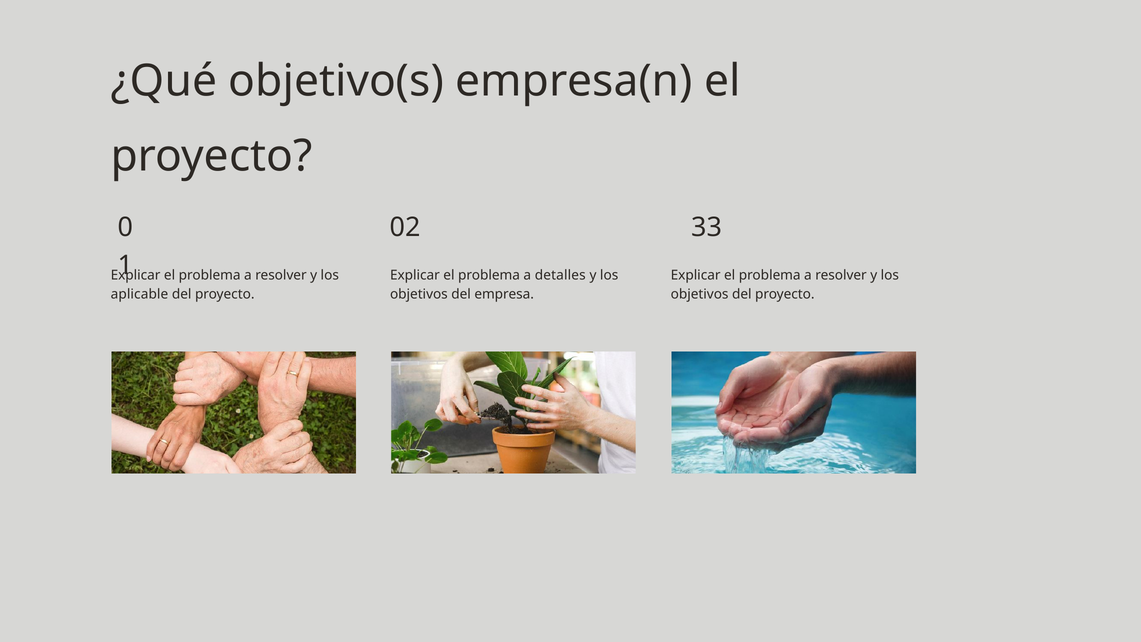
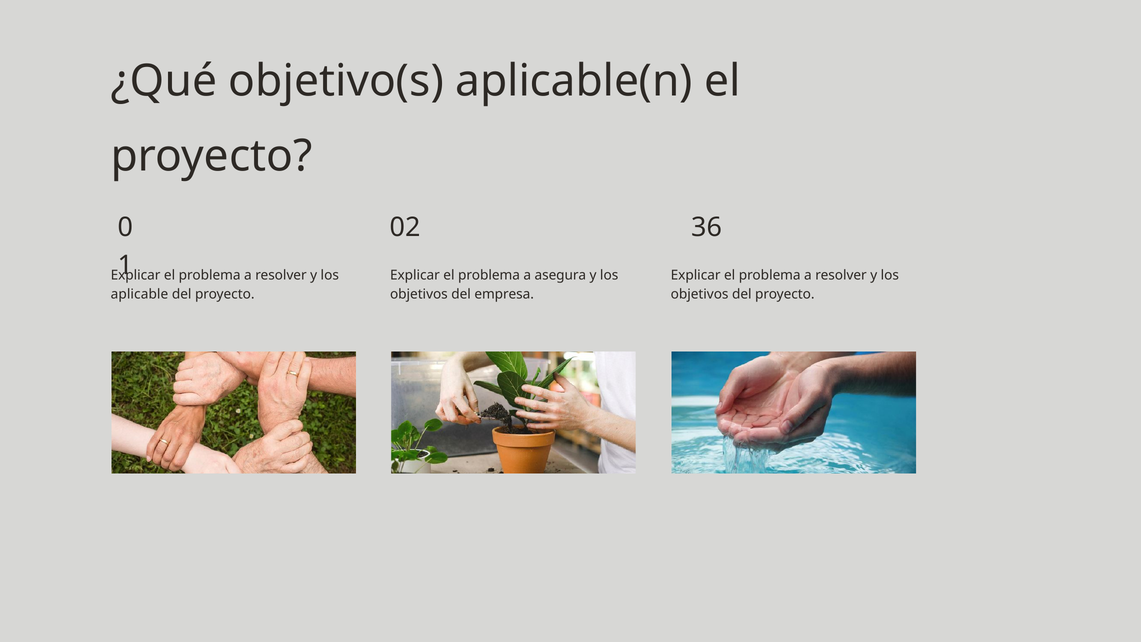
empresa(n: empresa(n -> aplicable(n
33: 33 -> 36
detalles: detalles -> asegura
